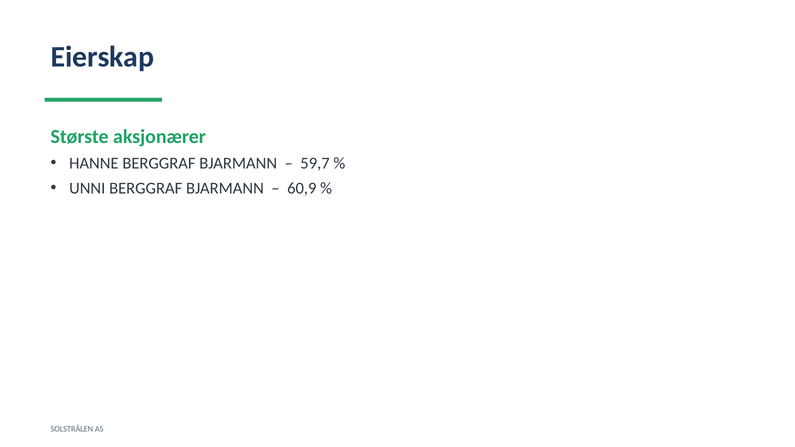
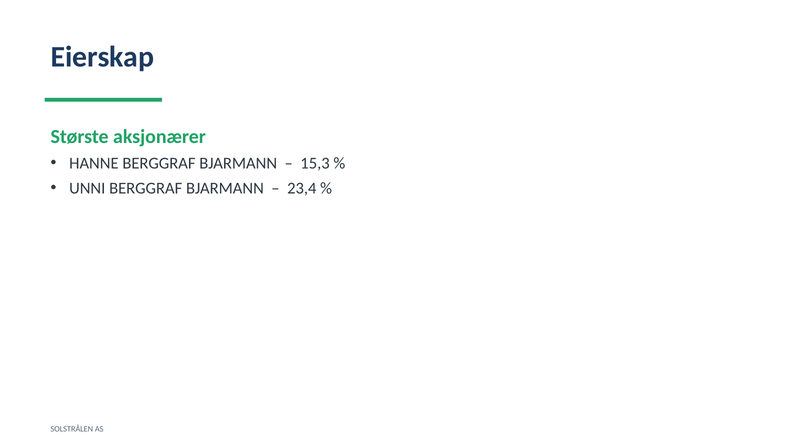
59,7: 59,7 -> 15,3
60,9: 60,9 -> 23,4
